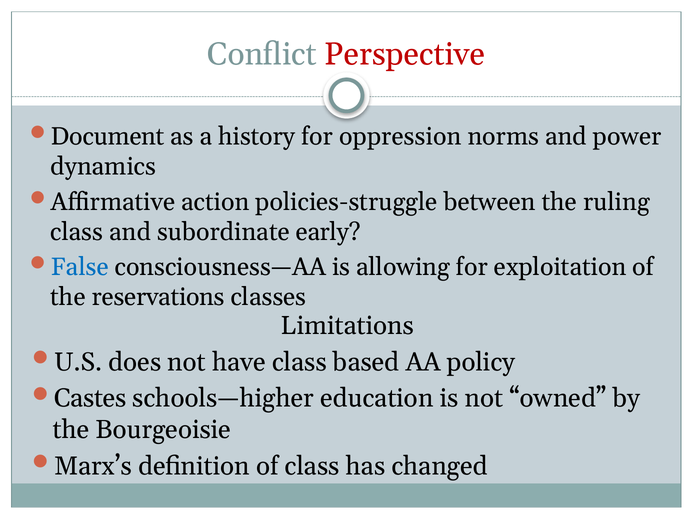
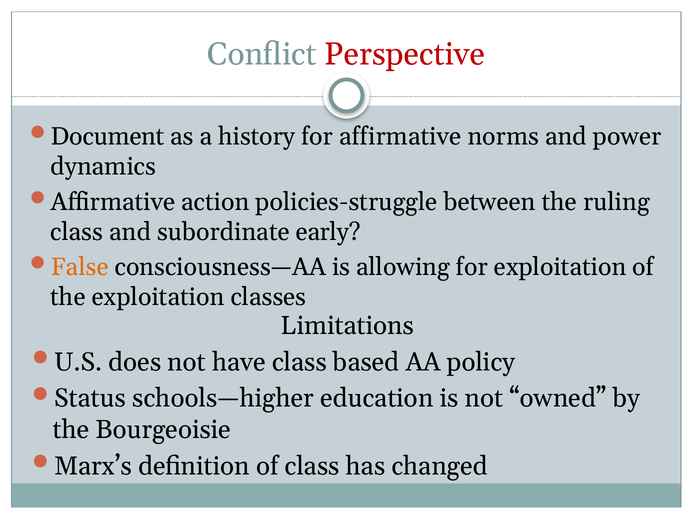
for oppression: oppression -> affirmative
False colour: blue -> orange
the reservations: reservations -> exploitation
Castes: Castes -> Status
